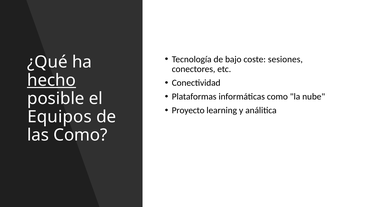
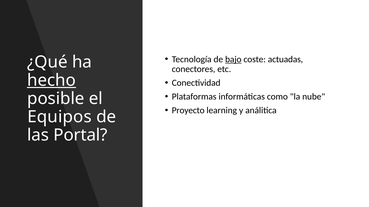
bajo underline: none -> present
sesiones: sesiones -> actuadas
las Como: Como -> Portal
